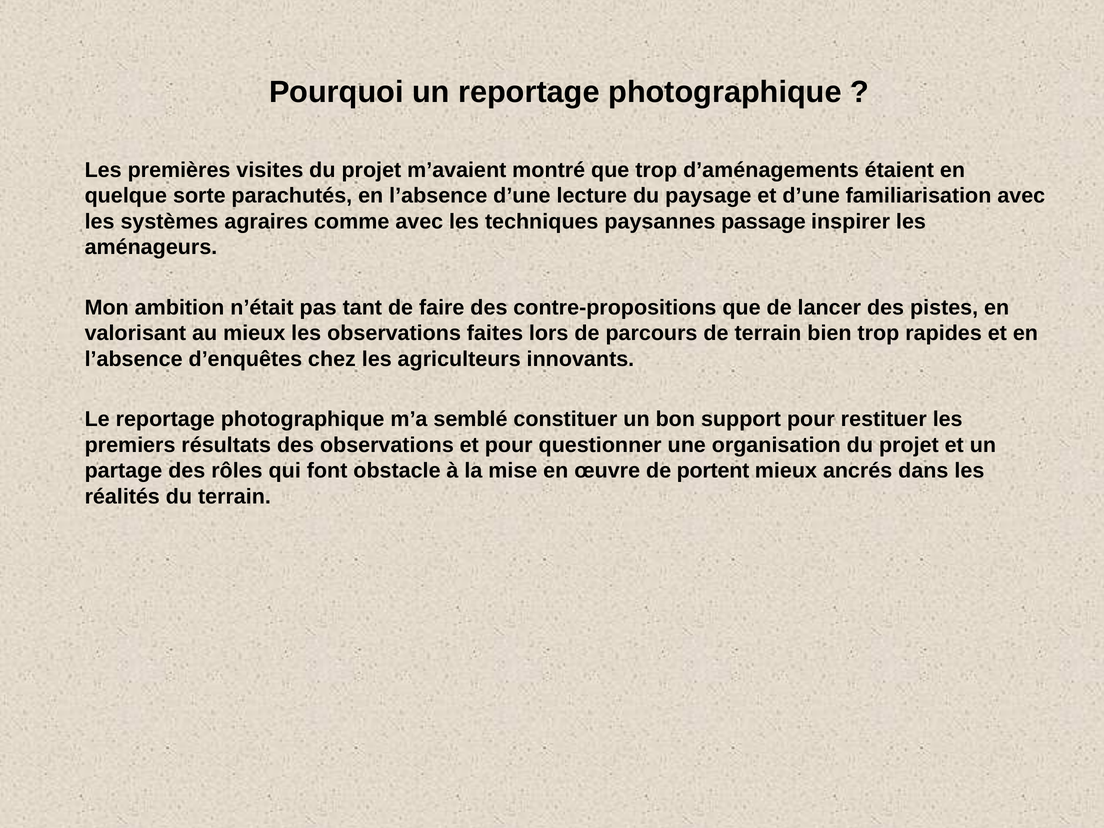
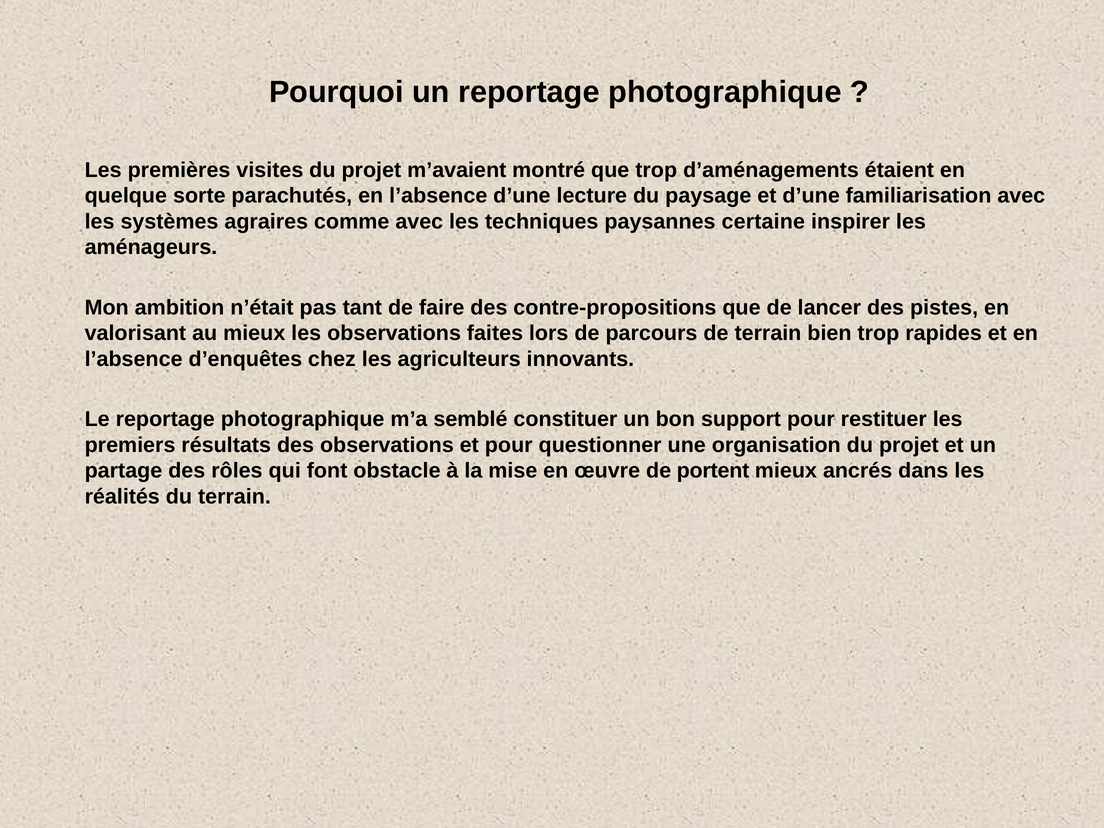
passage: passage -> certaine
